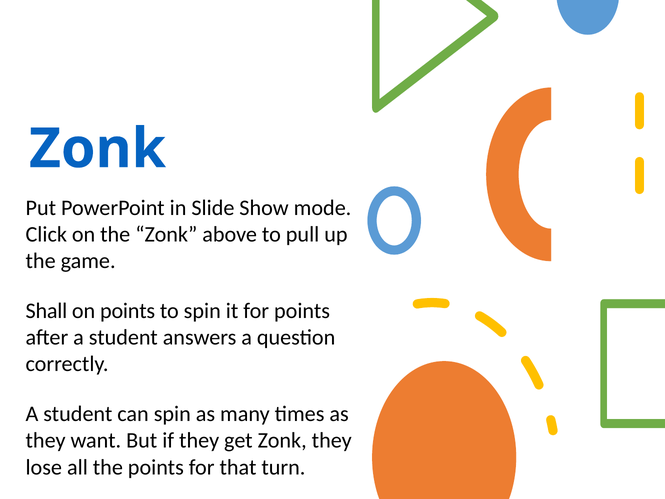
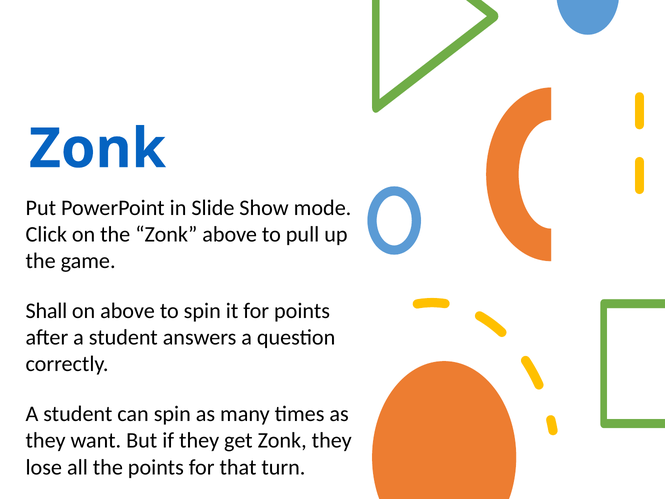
on points: points -> above
